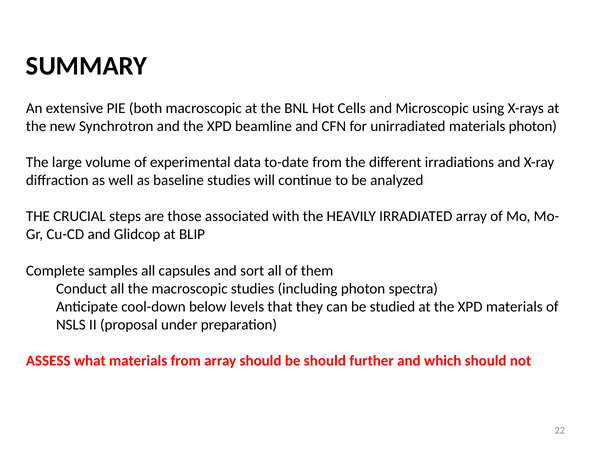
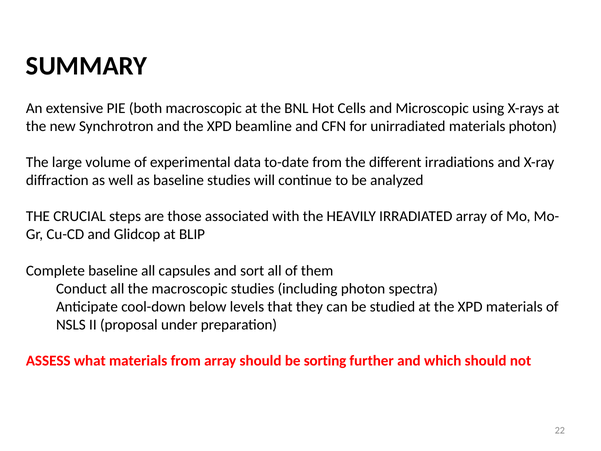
Complete samples: samples -> baseline
be should: should -> sorting
